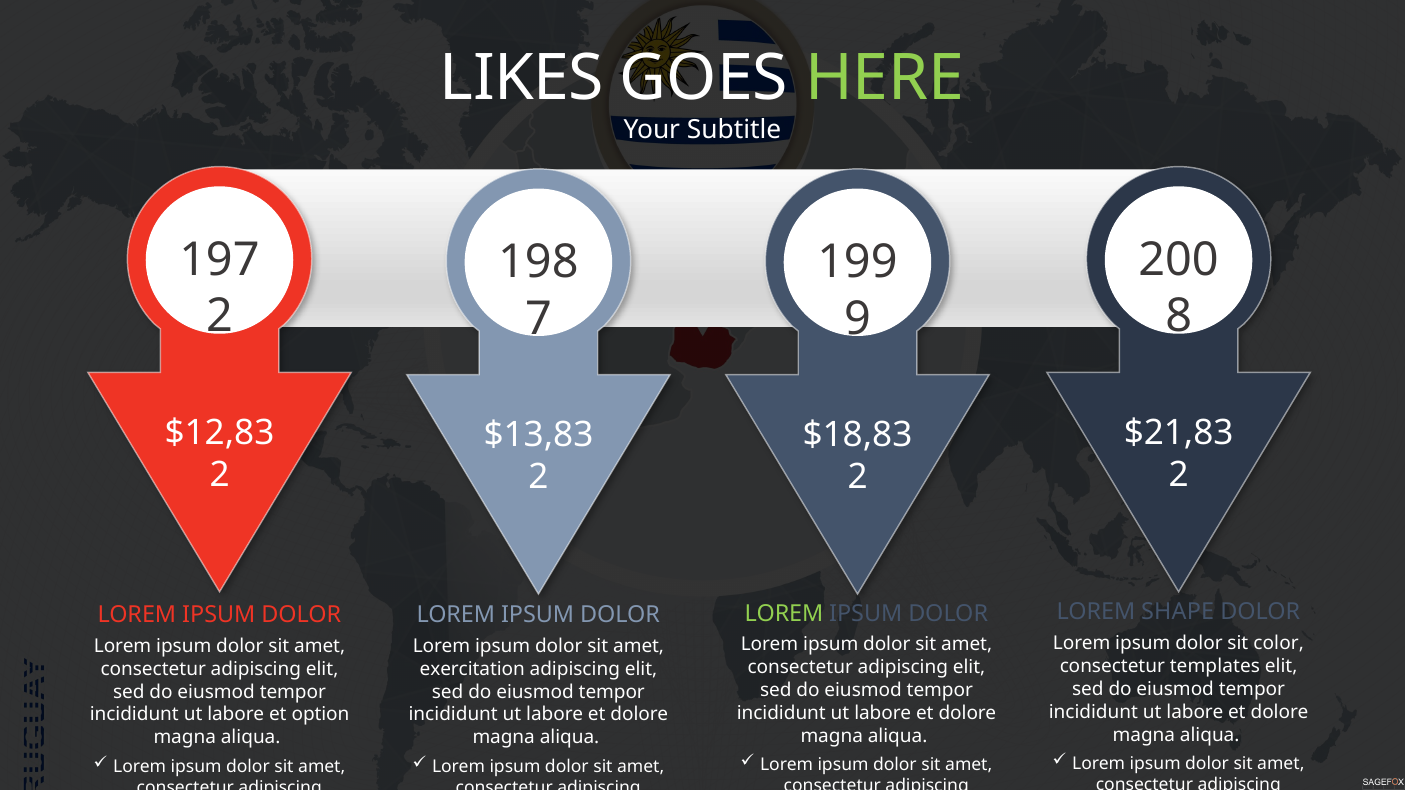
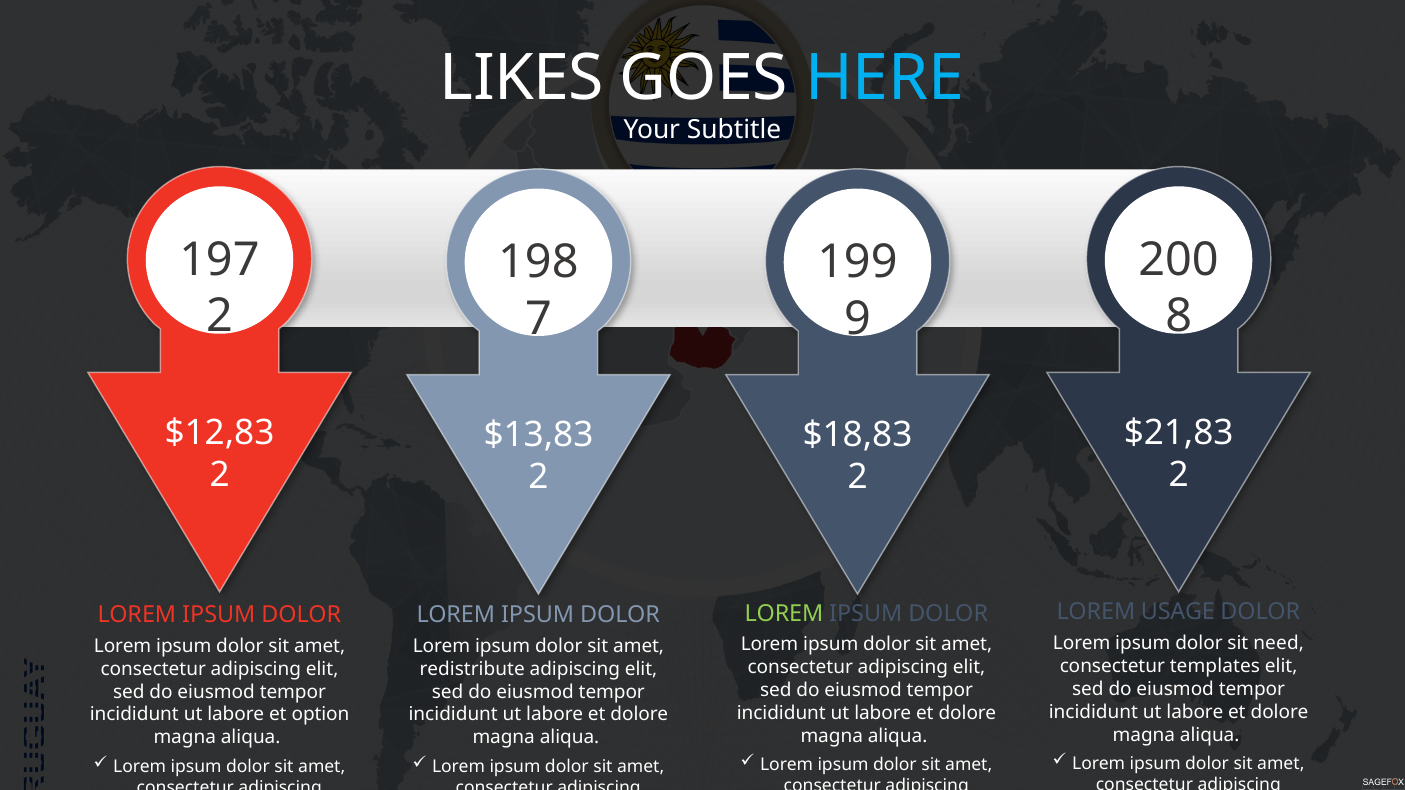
HERE colour: light green -> light blue
SHAPE: SHAPE -> USAGE
color: color -> need
exercitation: exercitation -> redistribute
